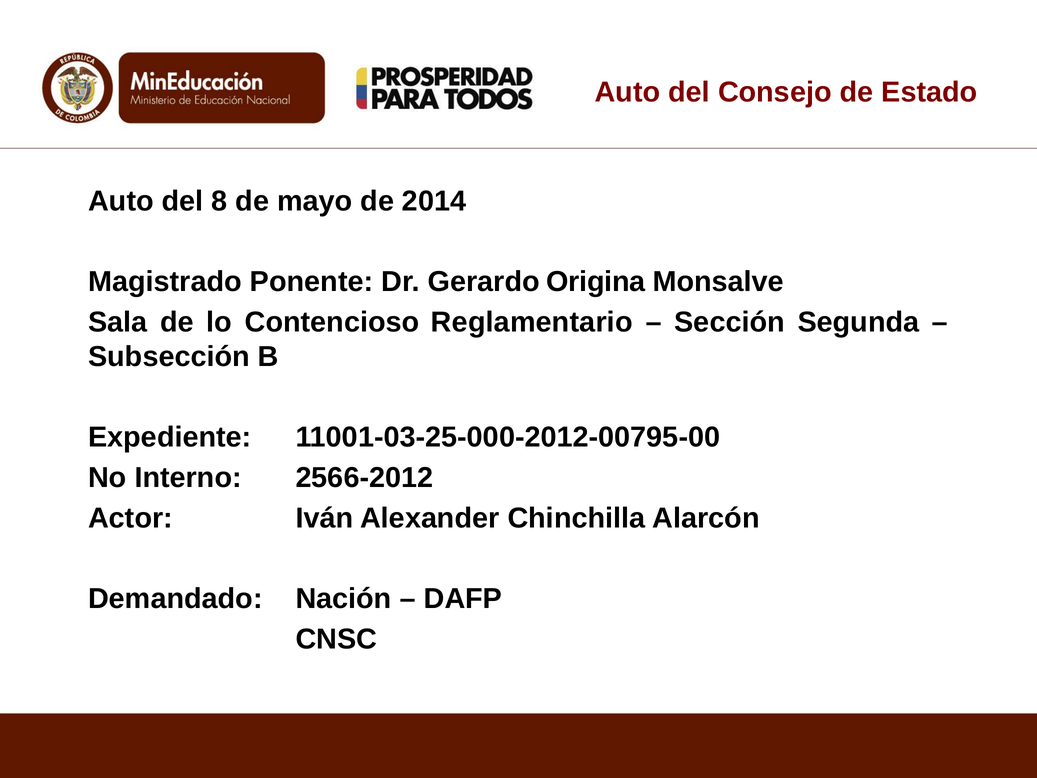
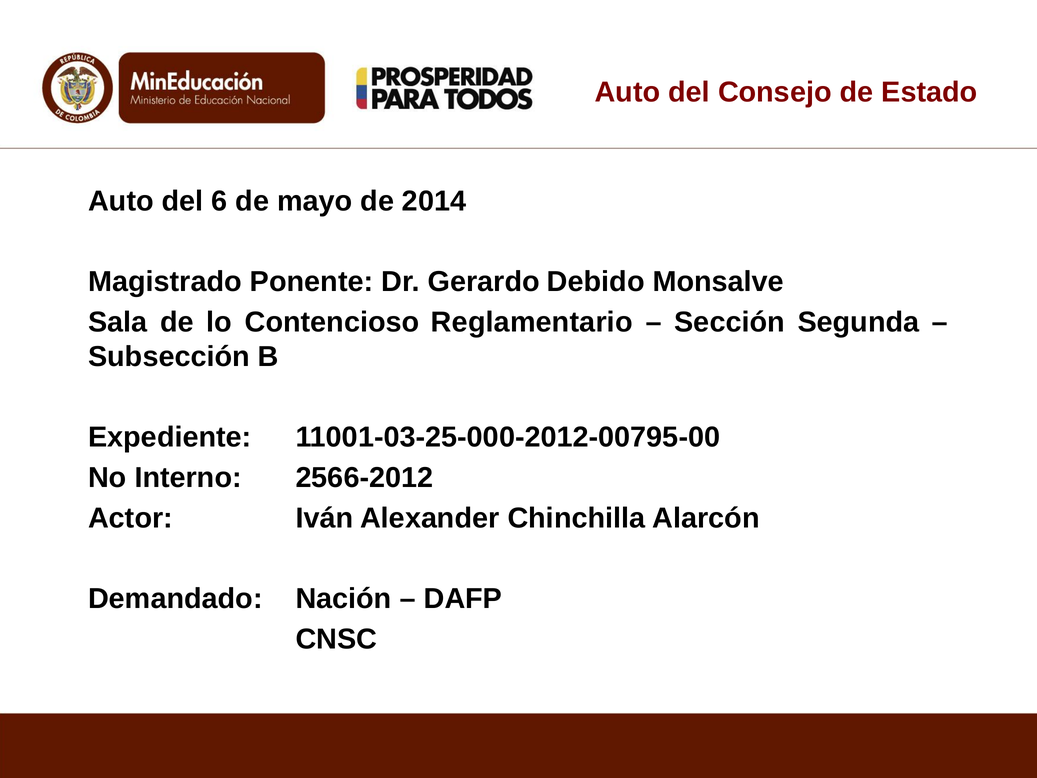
8: 8 -> 6
Origina: Origina -> Debido
